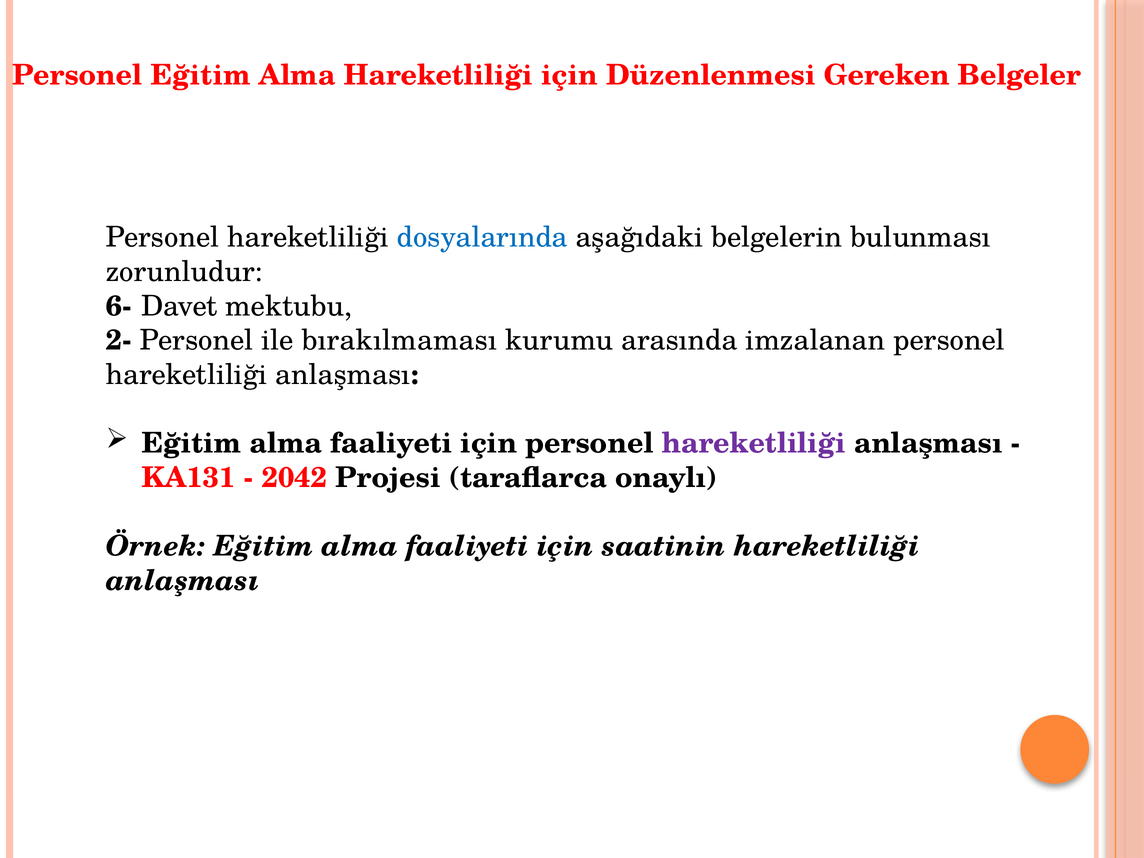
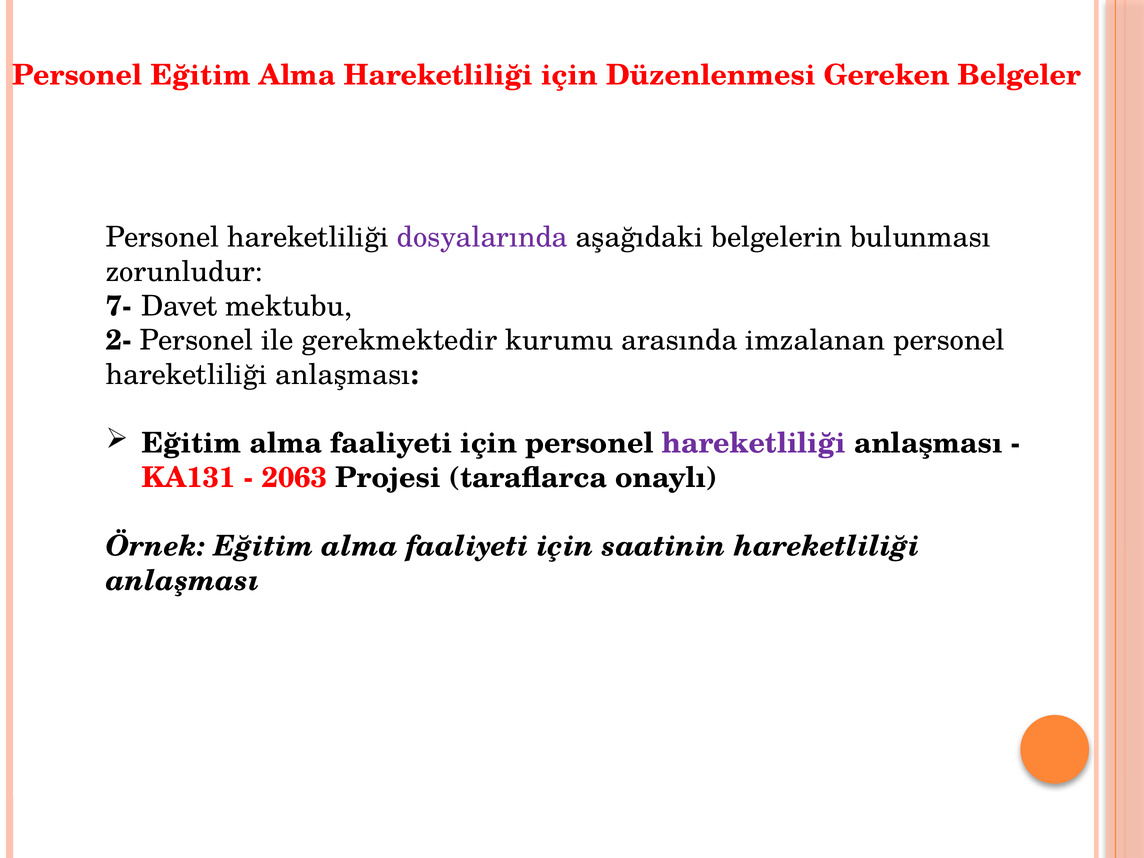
dosyalarında colour: blue -> purple
6-: 6- -> 7-
bırakılmaması: bırakılmaması -> gerekmektedir
2042: 2042 -> 2063
